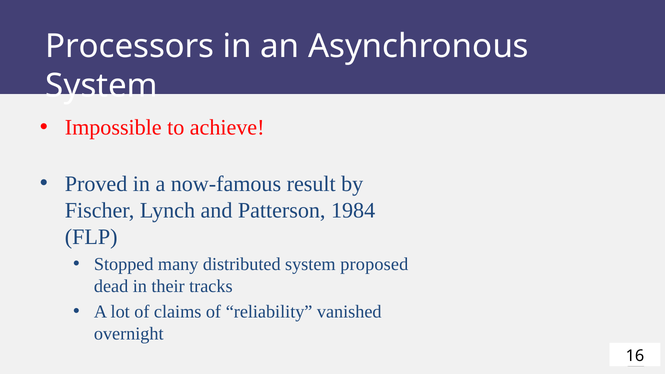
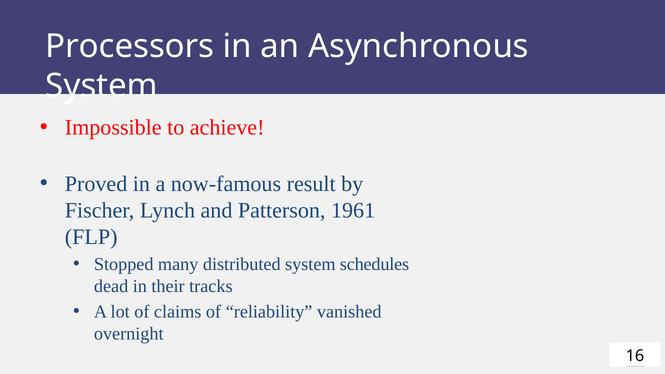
1984: 1984 -> 1961
proposed: proposed -> schedules
